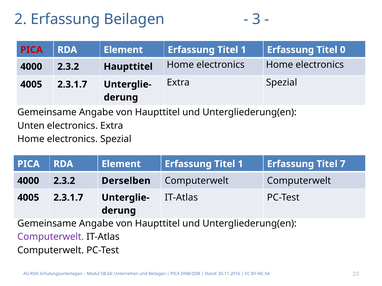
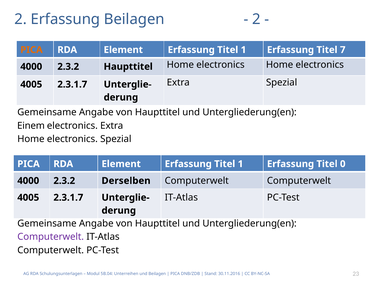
3 at (256, 19): 3 -> 2
PICA at (32, 50) colour: red -> orange
0: 0 -> 7
Unten: Unten -> Einem
7: 7 -> 0
